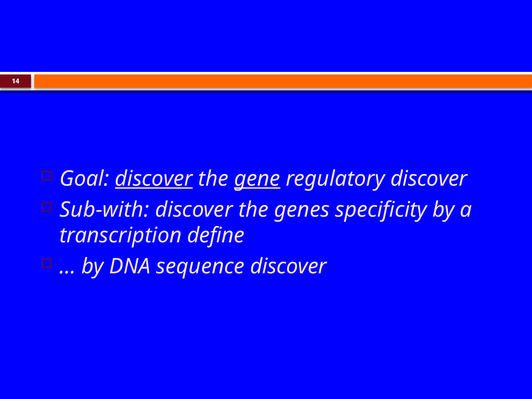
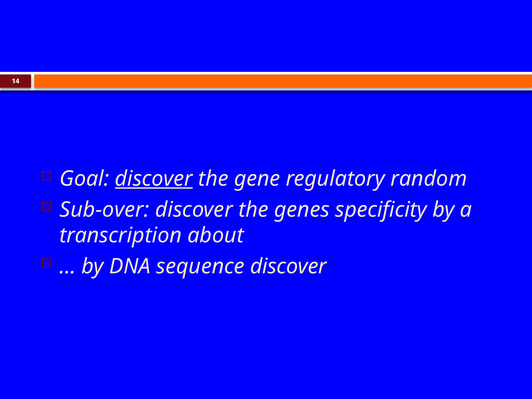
gene underline: present -> none
regulatory discover: discover -> random
Sub-with: Sub-with -> Sub-over
define: define -> about
